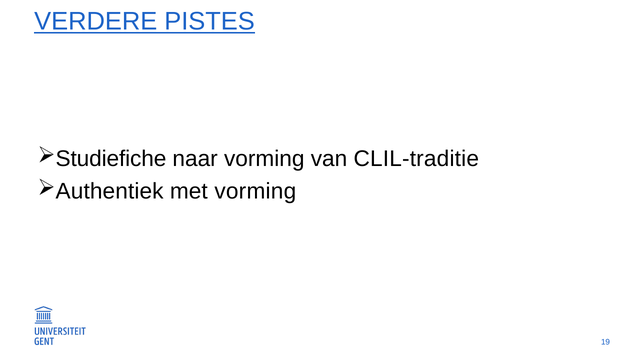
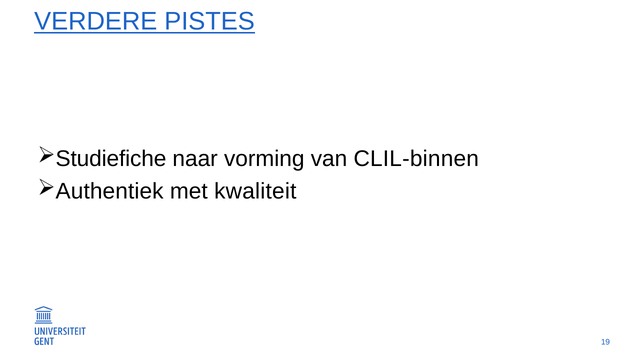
CLIL-traditie: CLIL-traditie -> CLIL-binnen
met vorming: vorming -> kwaliteit
